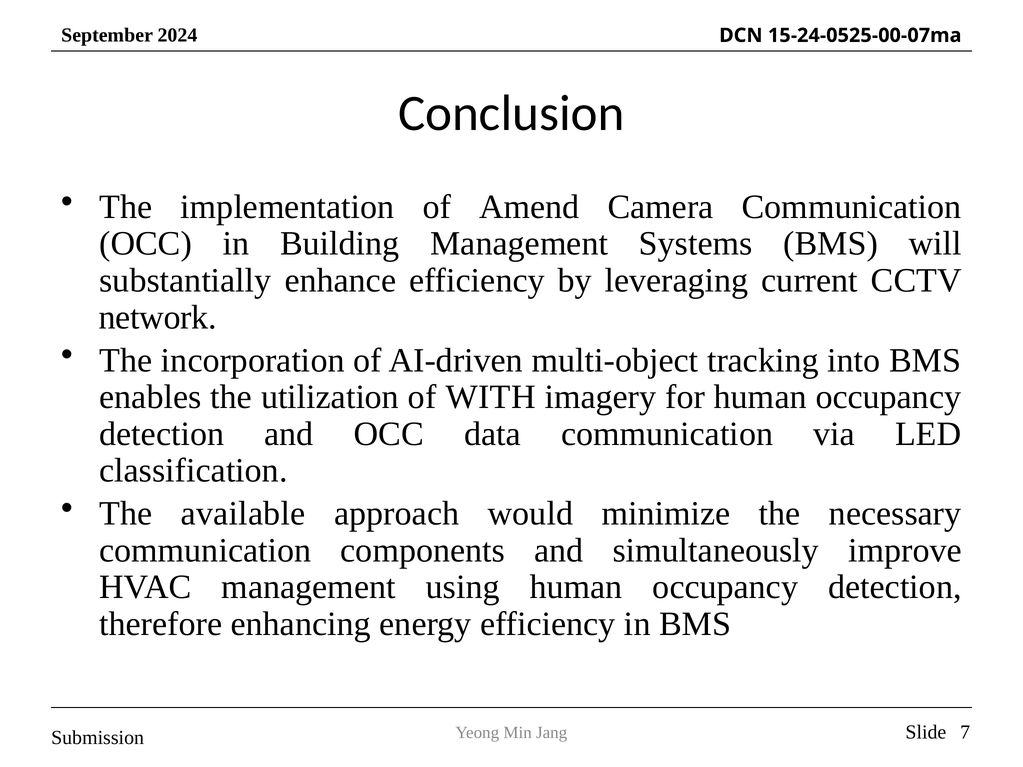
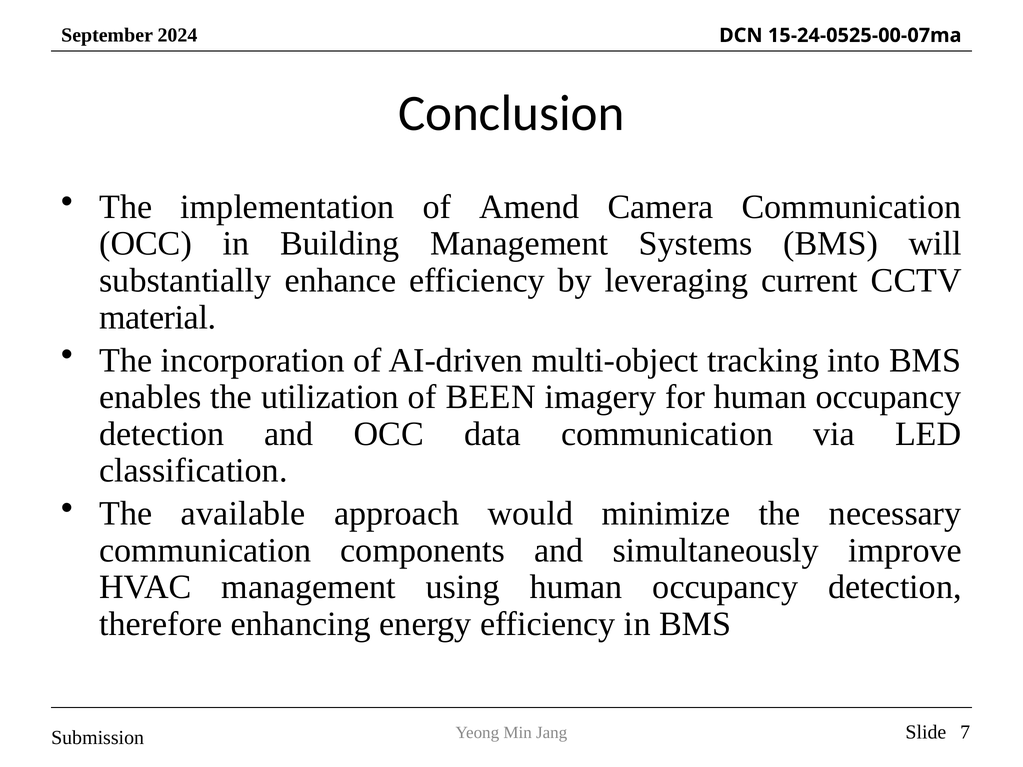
network: network -> material
WITH: WITH -> BEEN
